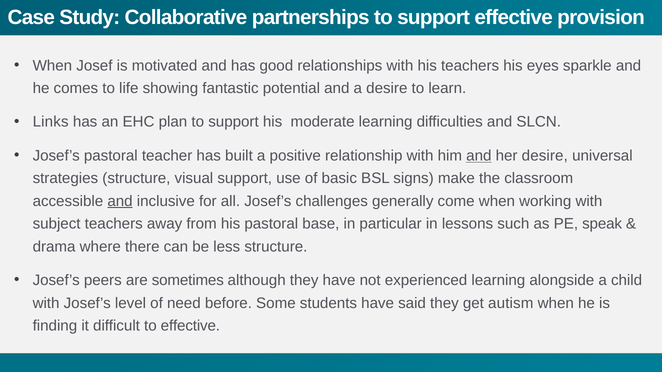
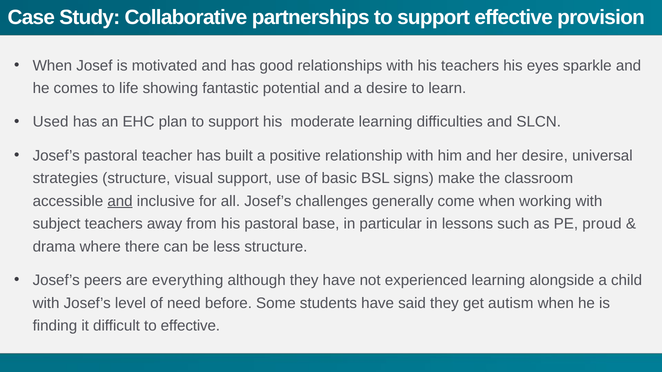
Links: Links -> Used
and at (479, 156) underline: present -> none
speak: speak -> proud
sometimes: sometimes -> everything
